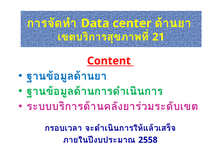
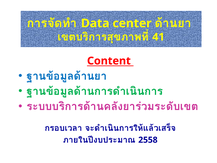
21: 21 -> 41
